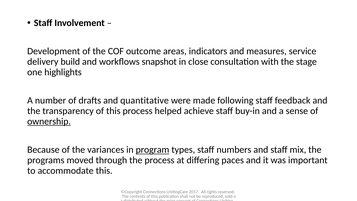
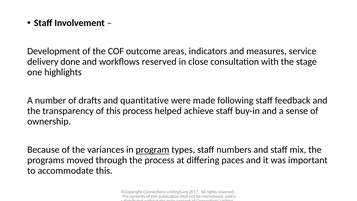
build: build -> done
workflows snapshot: snapshot -> reserved
ownership underline: present -> none
